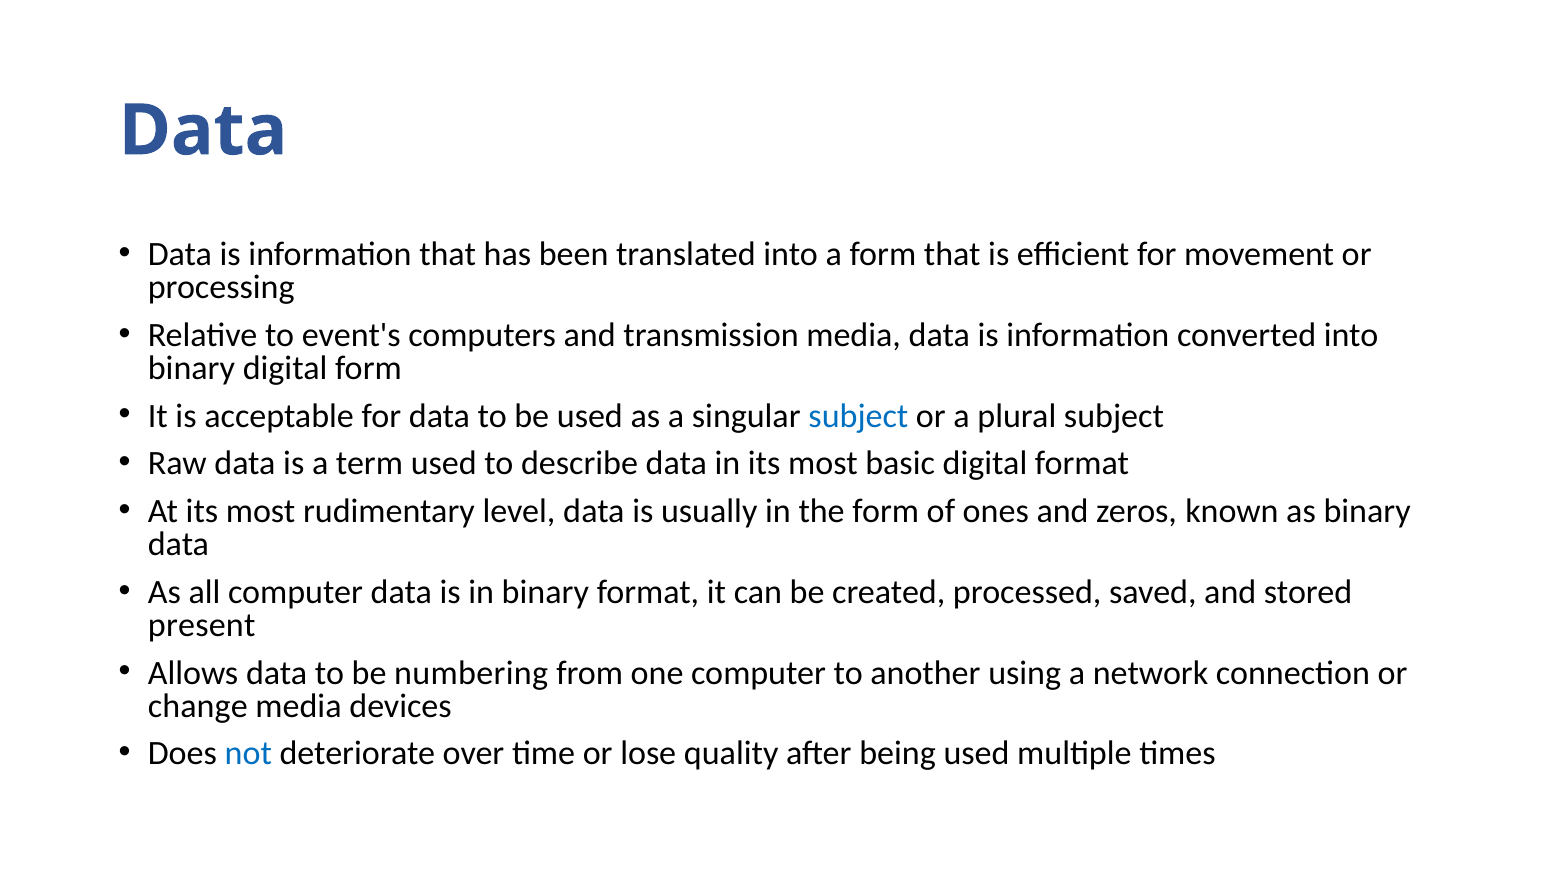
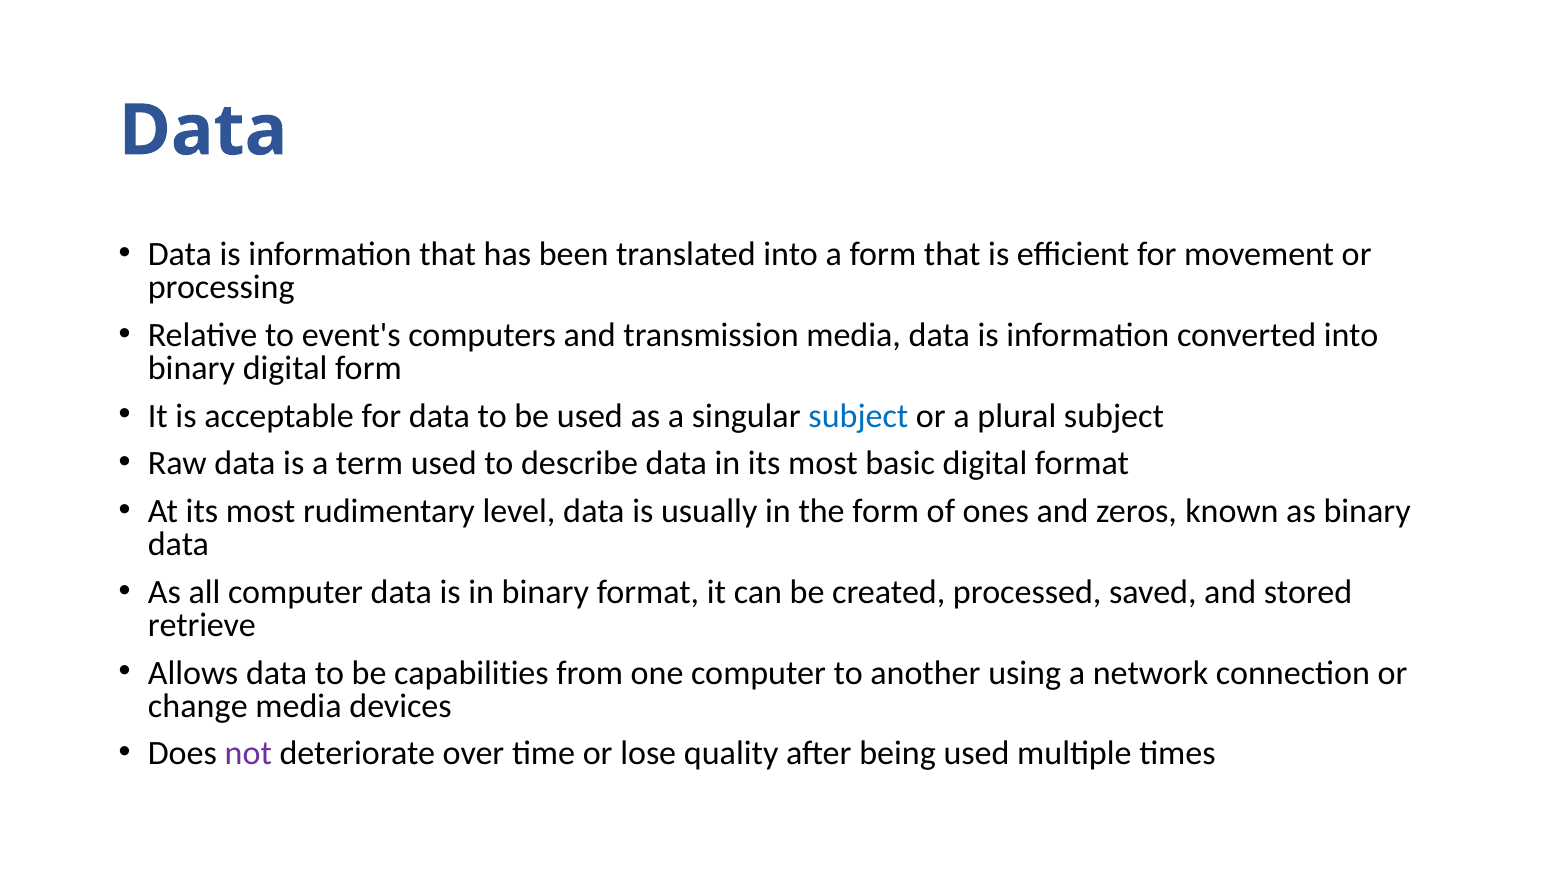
present: present -> retrieve
numbering: numbering -> capabilities
not colour: blue -> purple
